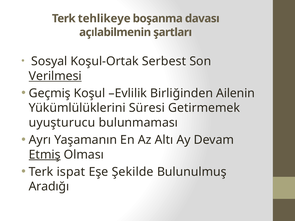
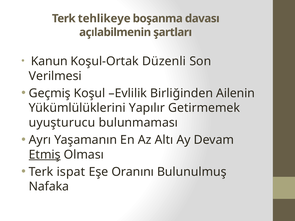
Sosyal: Sosyal -> Kanun
Serbest: Serbest -> Düzenli
Verilmesi underline: present -> none
Süresi: Süresi -> Yapılır
Şekilde: Şekilde -> Oranını
Aradığı: Aradığı -> Nafaka
